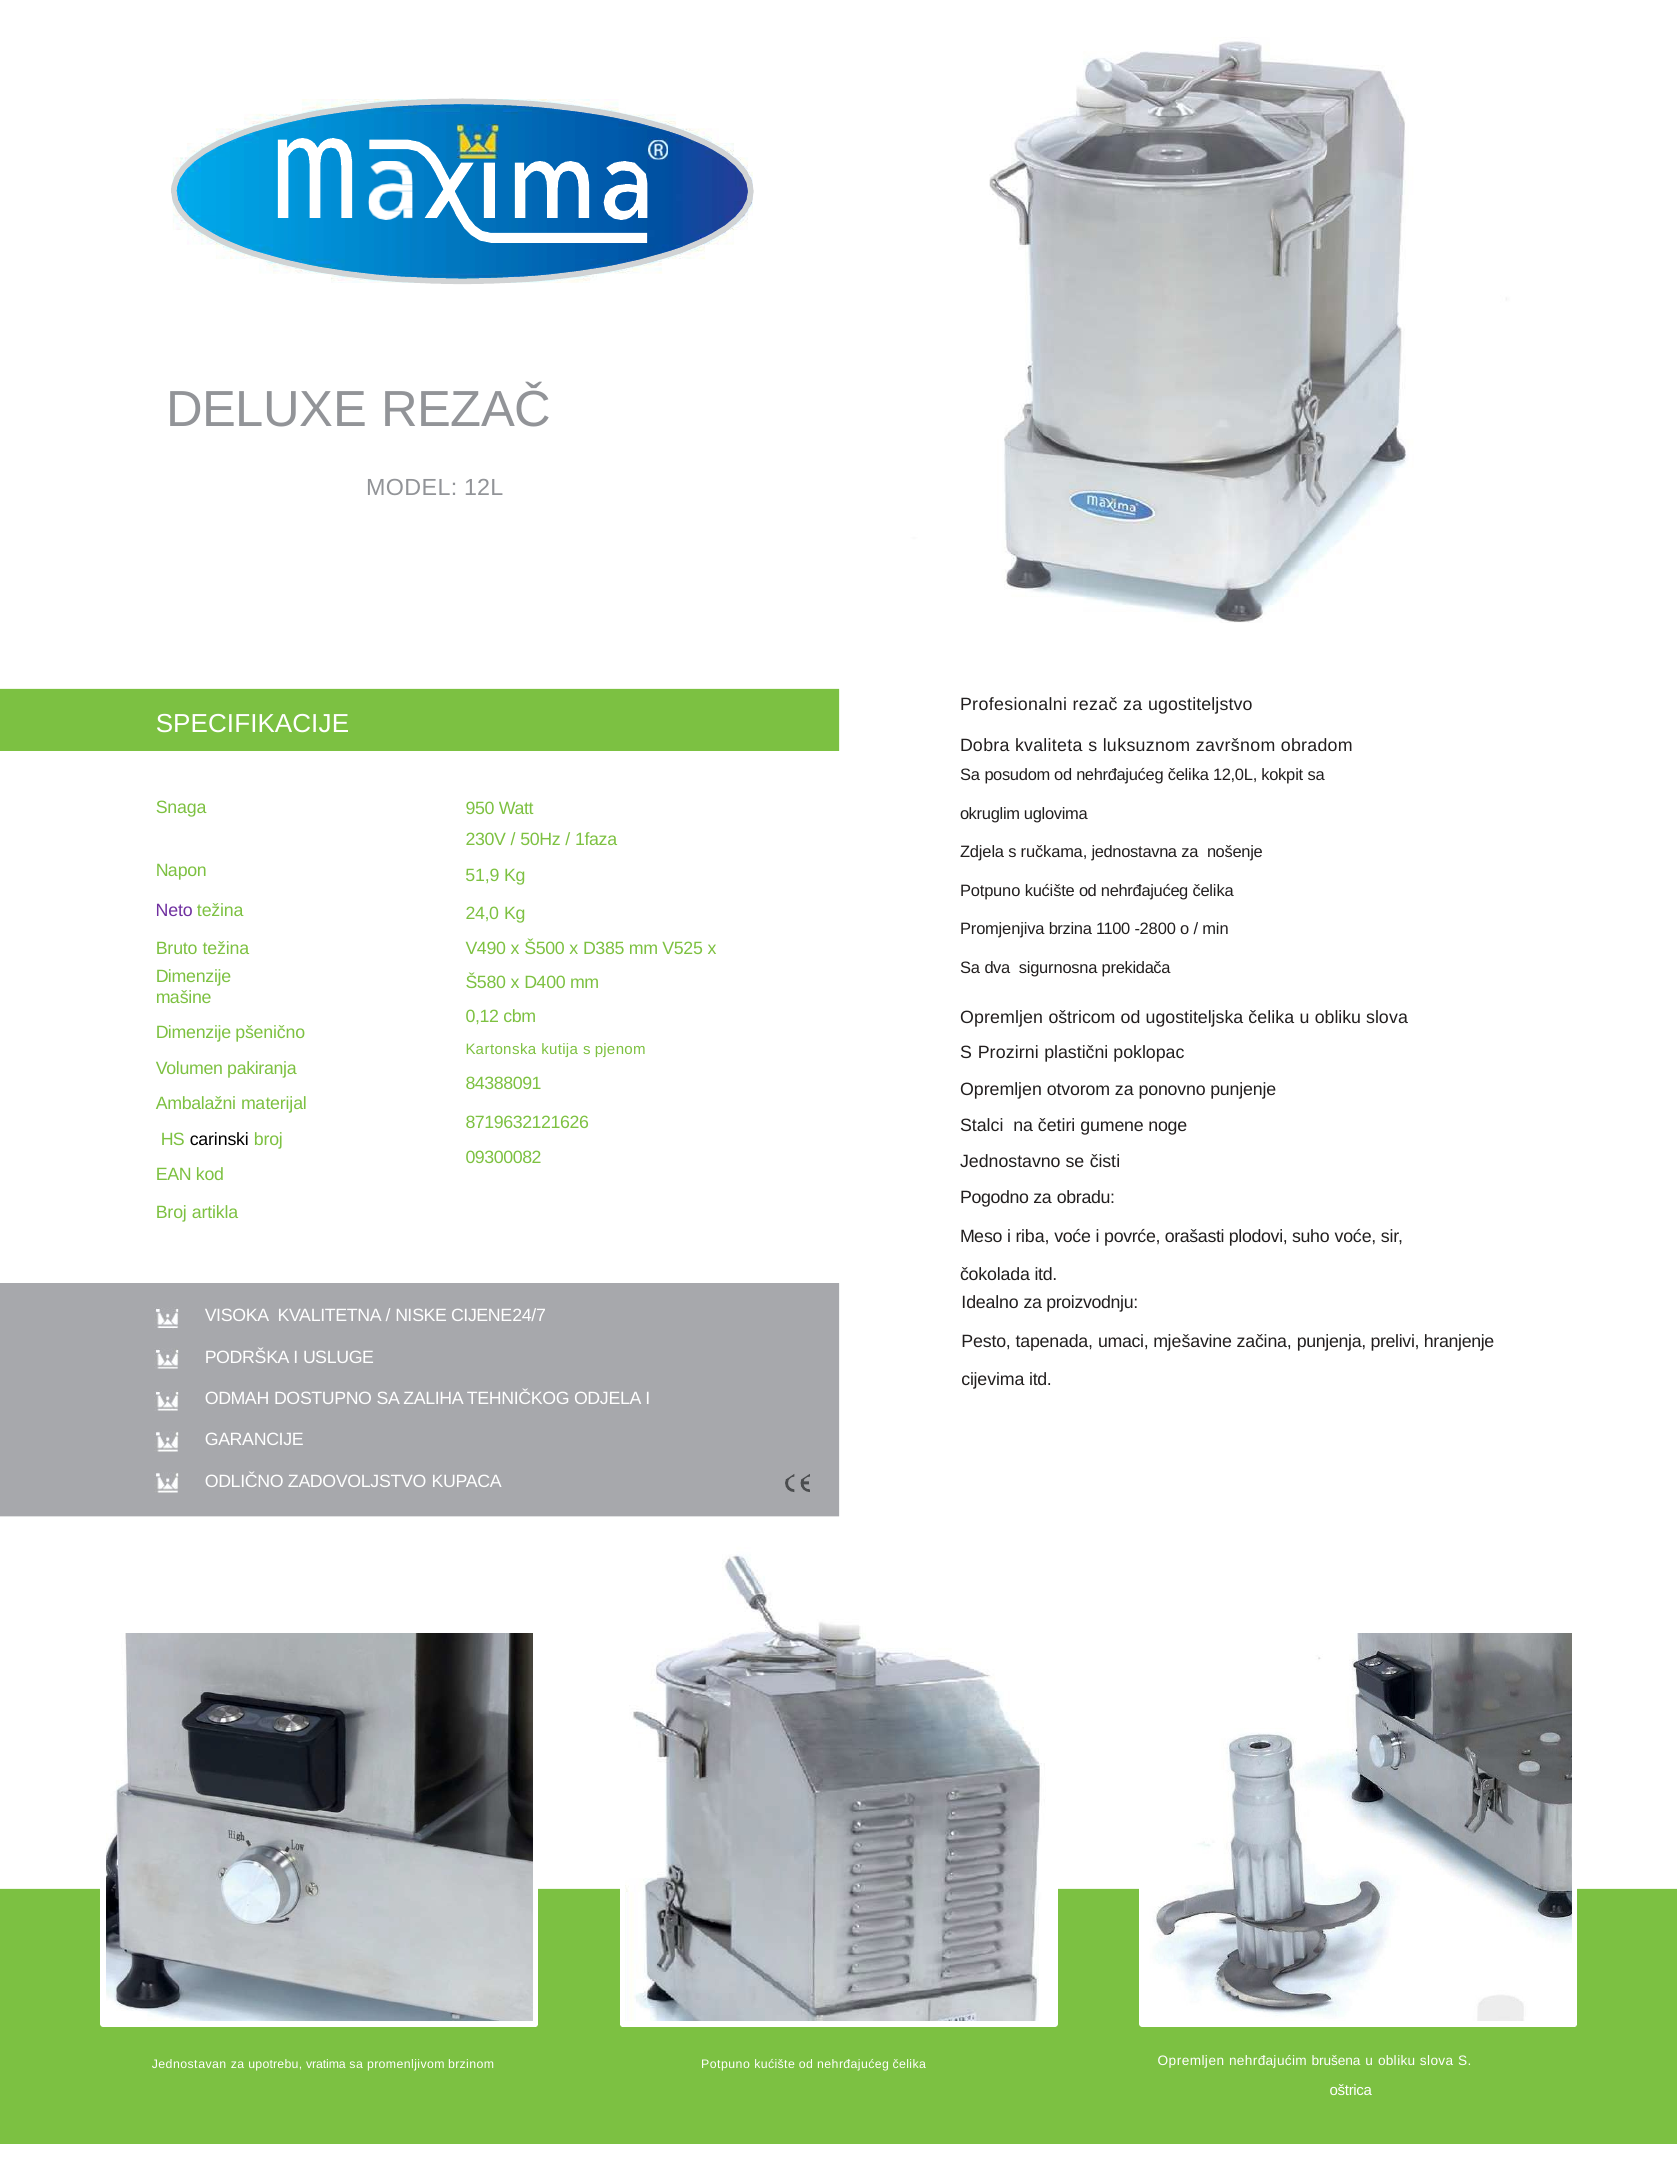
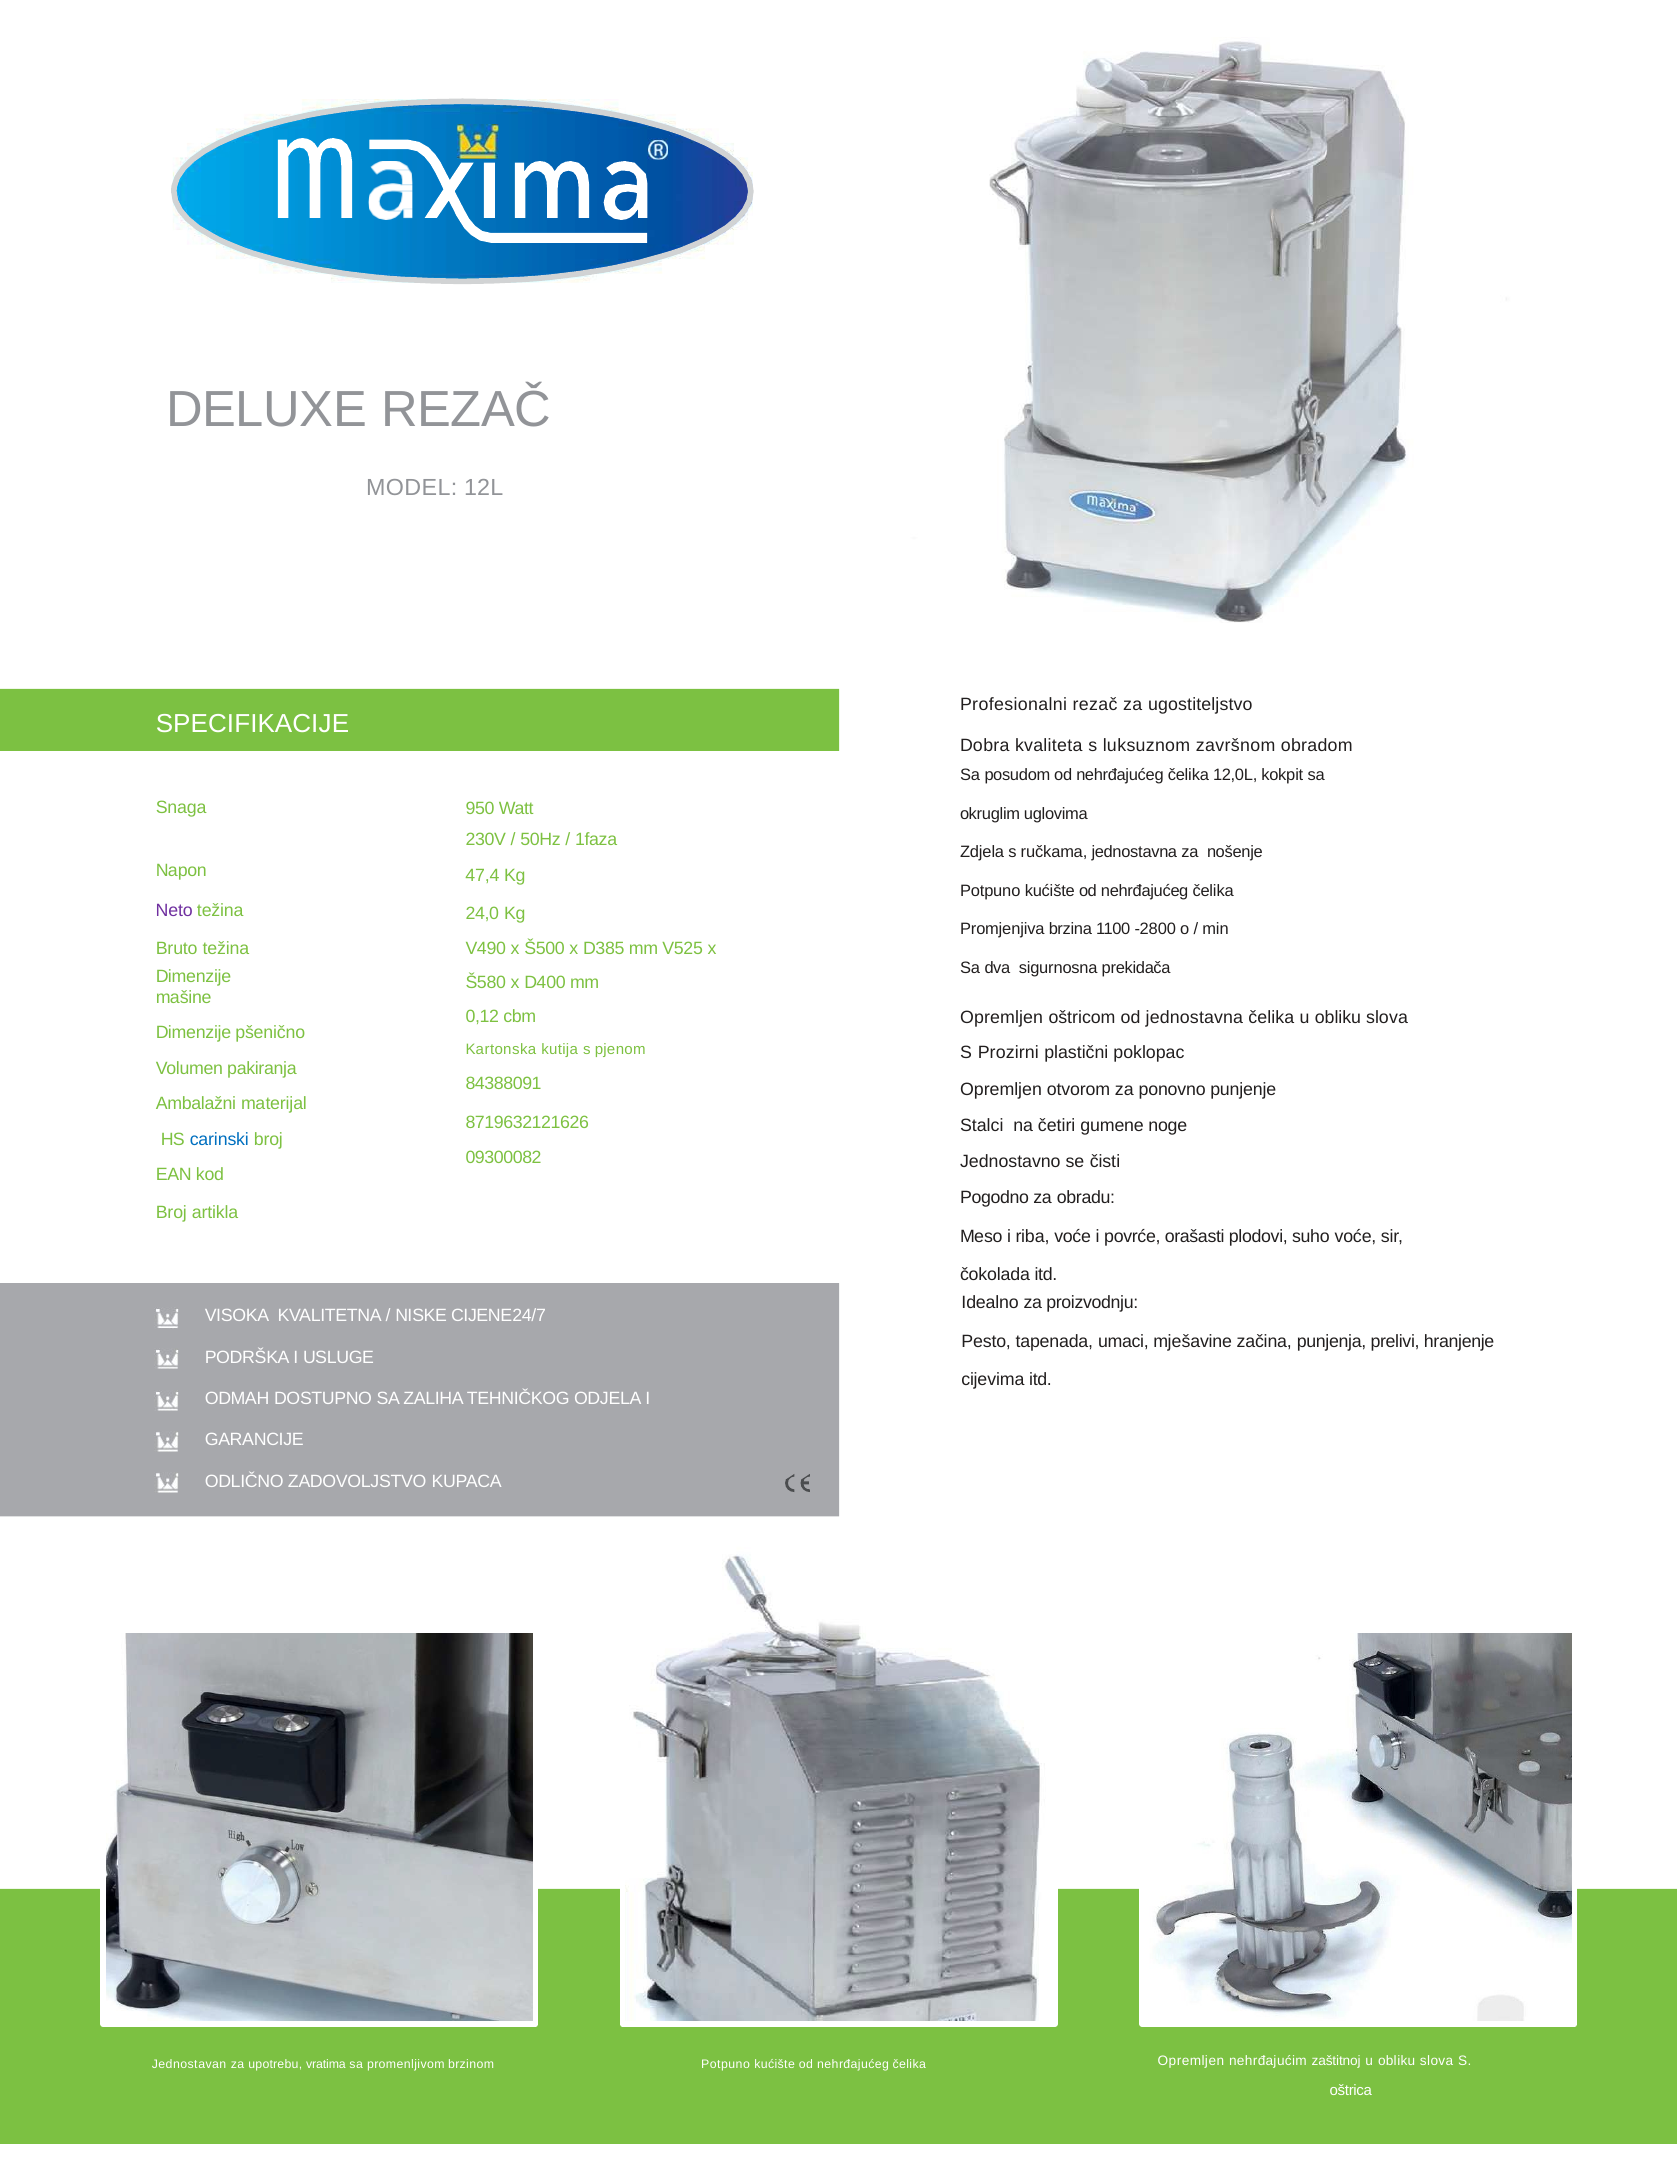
51,9: 51,9 -> 47,4
od ugostiteljska: ugostiteljska -> jednostavna
carinski colour: black -> blue
brušena: brušena -> zaštitnoj
